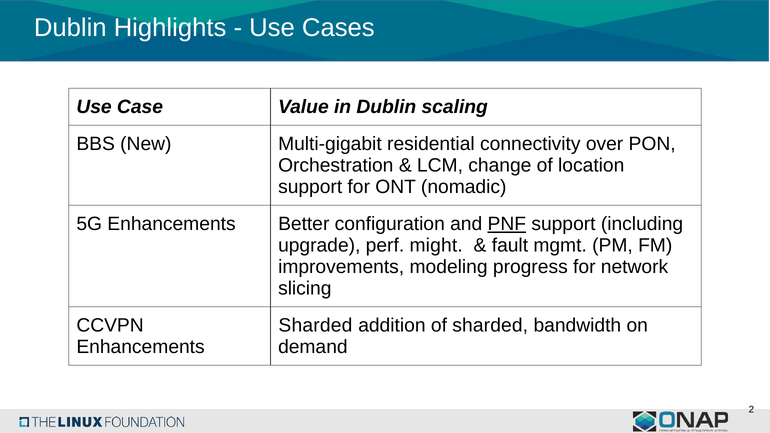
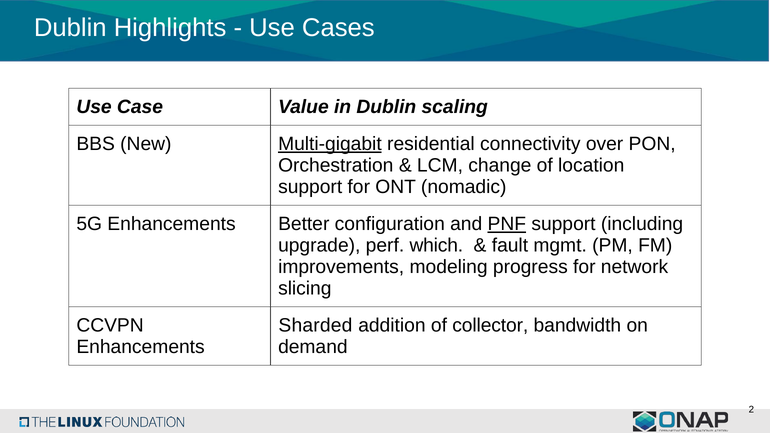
Multi-gigabit underline: none -> present
might: might -> which
of sharded: sharded -> collector
